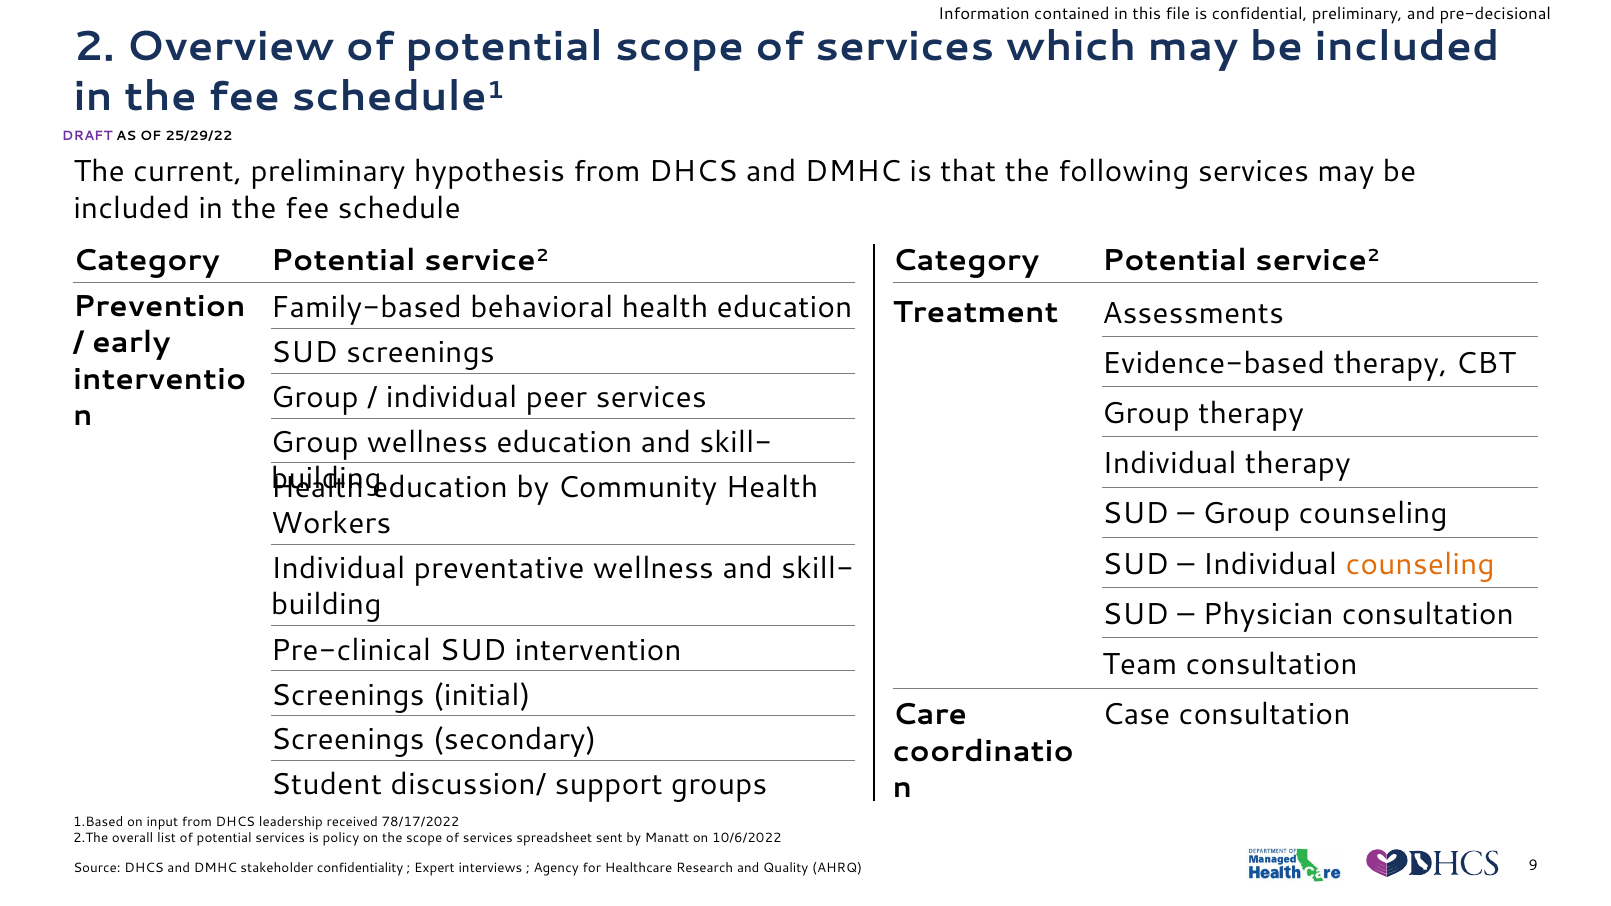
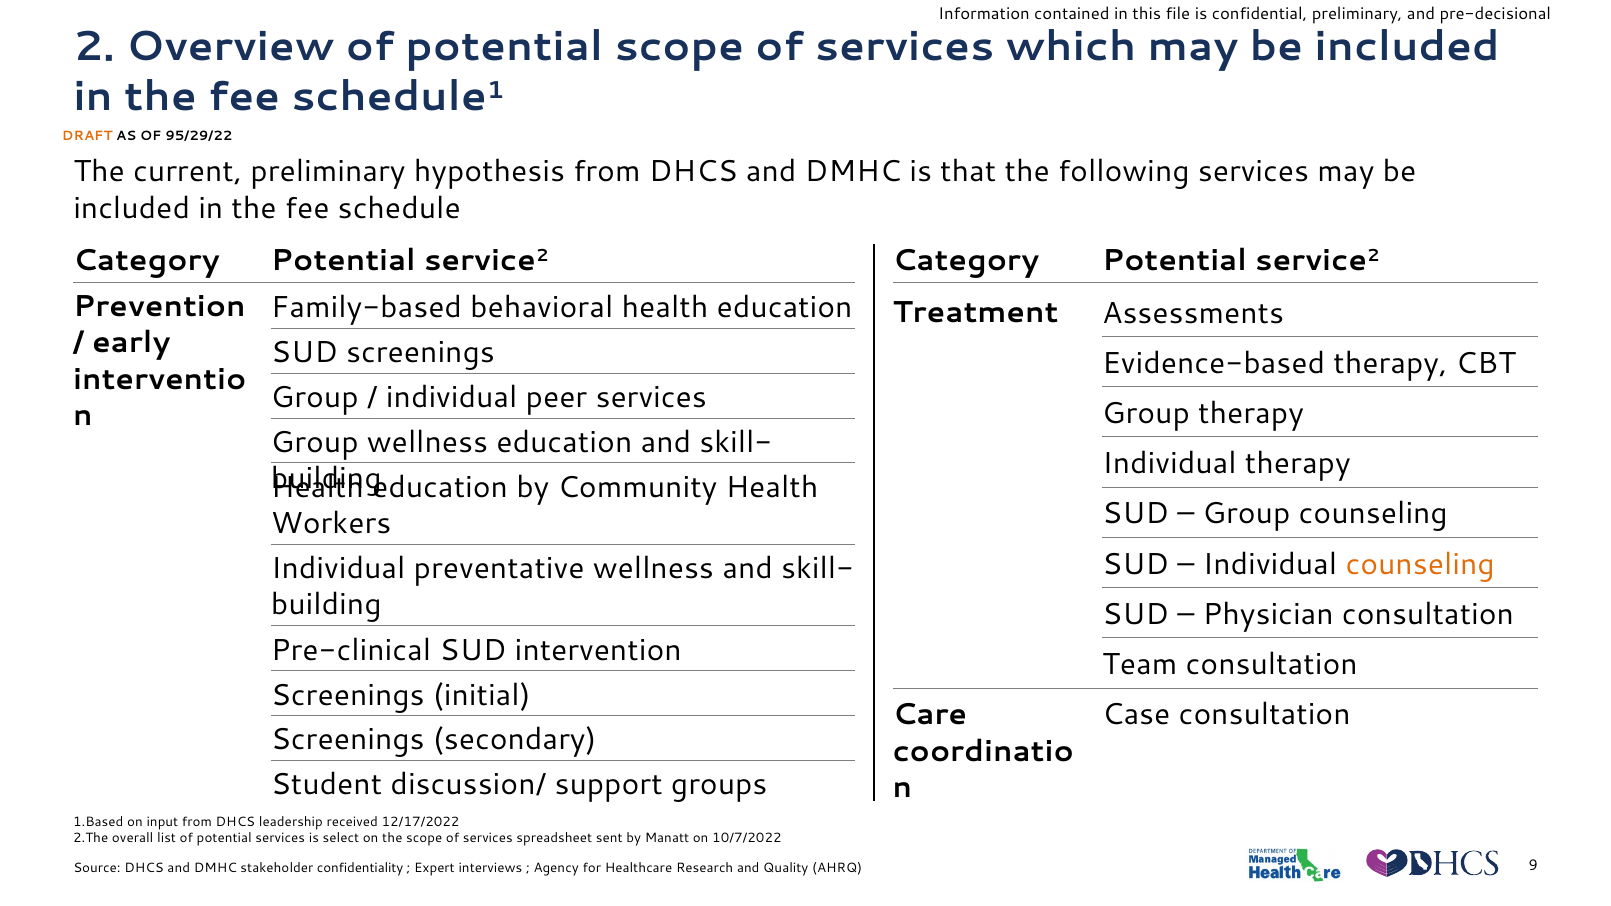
DRAFT colour: purple -> orange
25/29/22: 25/29/22 -> 95/29/22
78/17/2022: 78/17/2022 -> 12/17/2022
policy: policy -> select
10/6/2022: 10/6/2022 -> 10/7/2022
